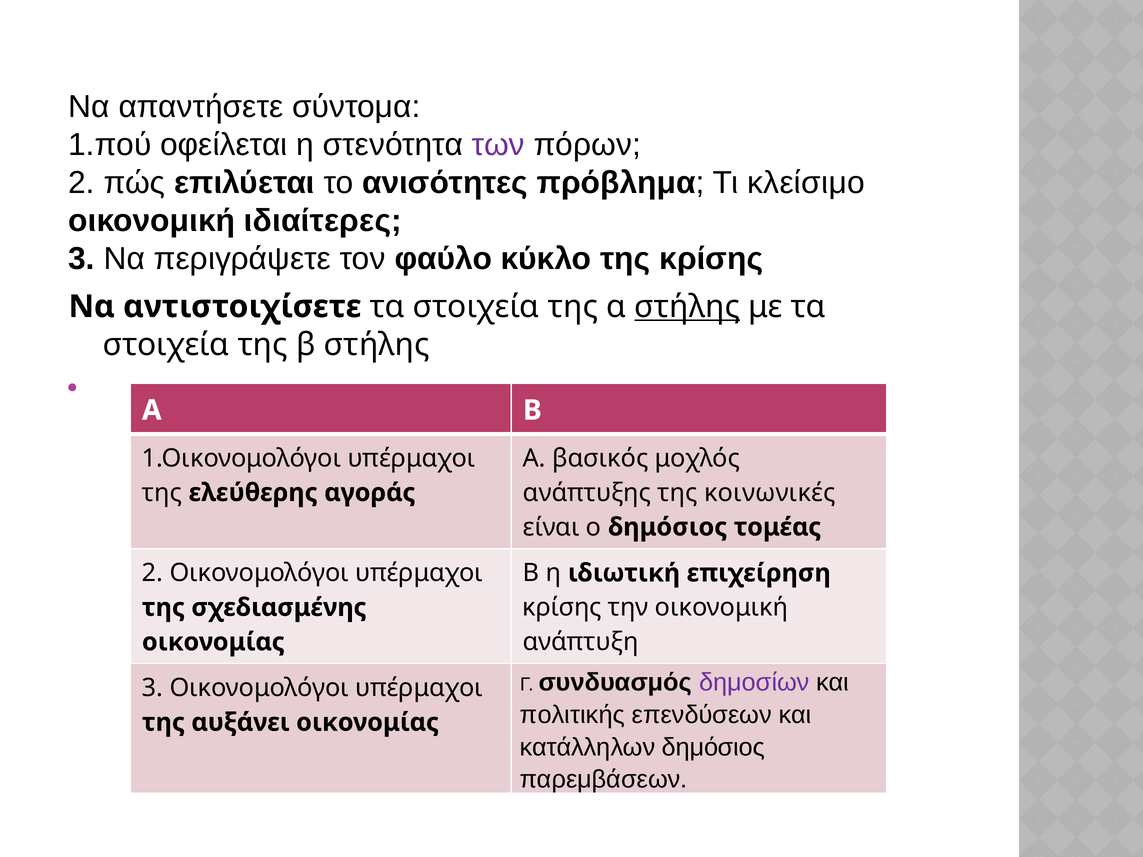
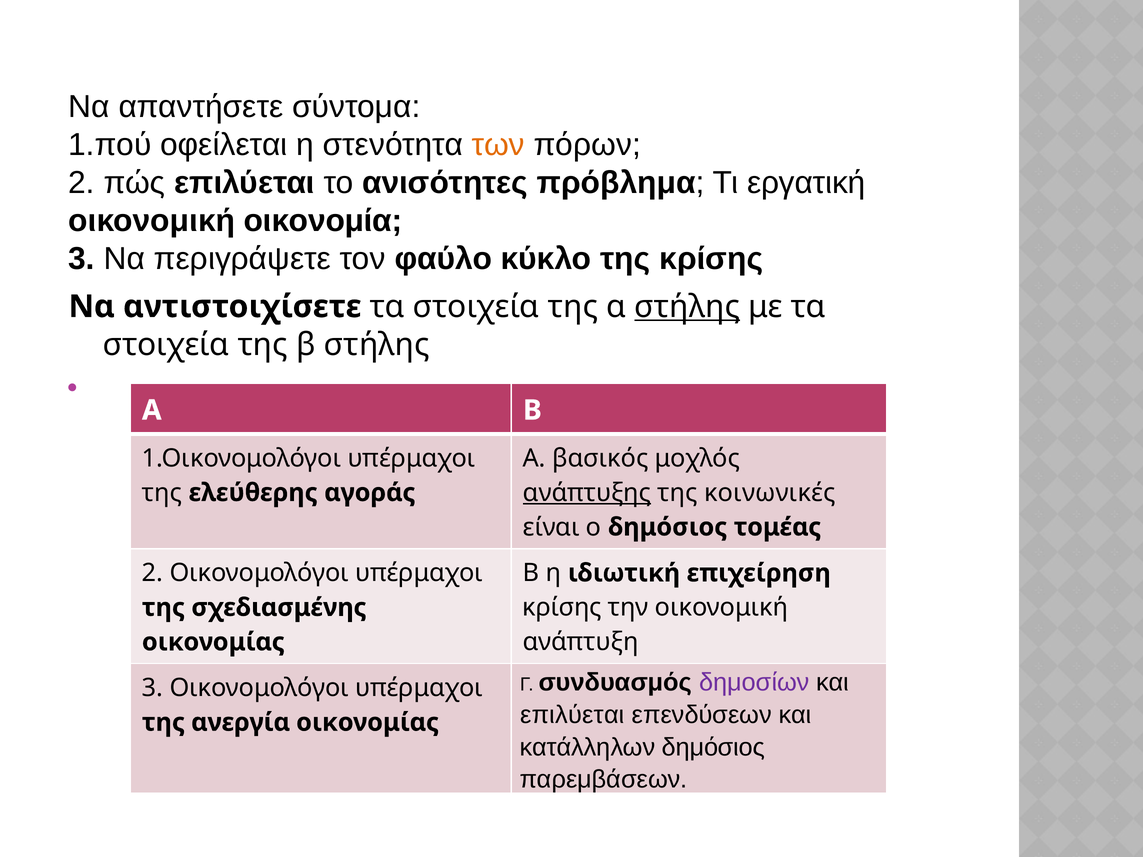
των colour: purple -> orange
κλείσιμο: κλείσιμο -> εργατική
ιδιαίτερες: ιδιαίτερες -> οικονομία
ανάπτυξης underline: none -> present
πολιτικής at (572, 715): πολιτικής -> επιλύεται
αυξάνει: αυξάνει -> ανεργία
